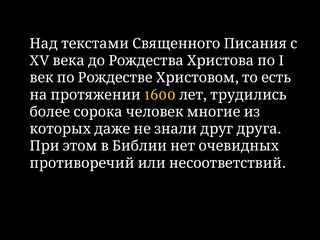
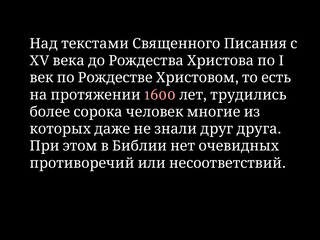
1600 colour: yellow -> pink
